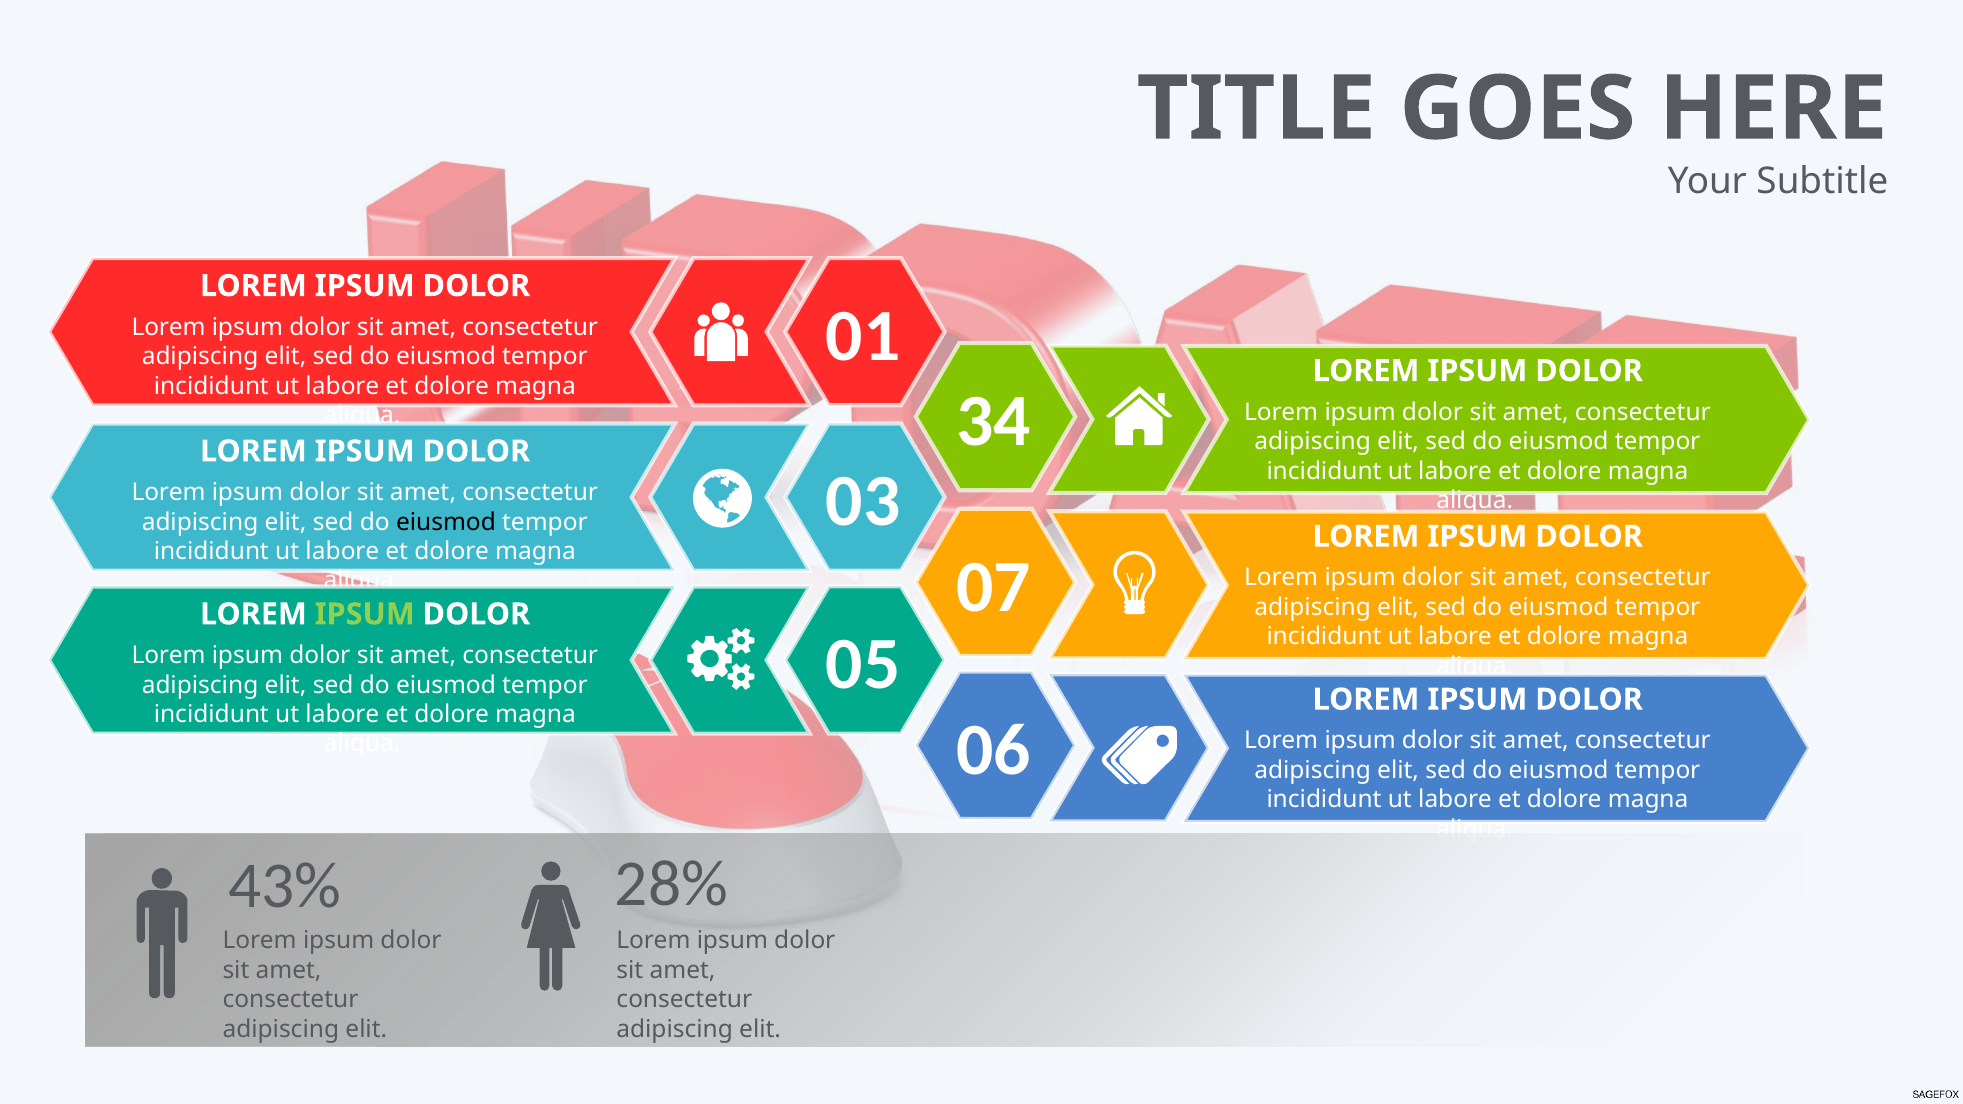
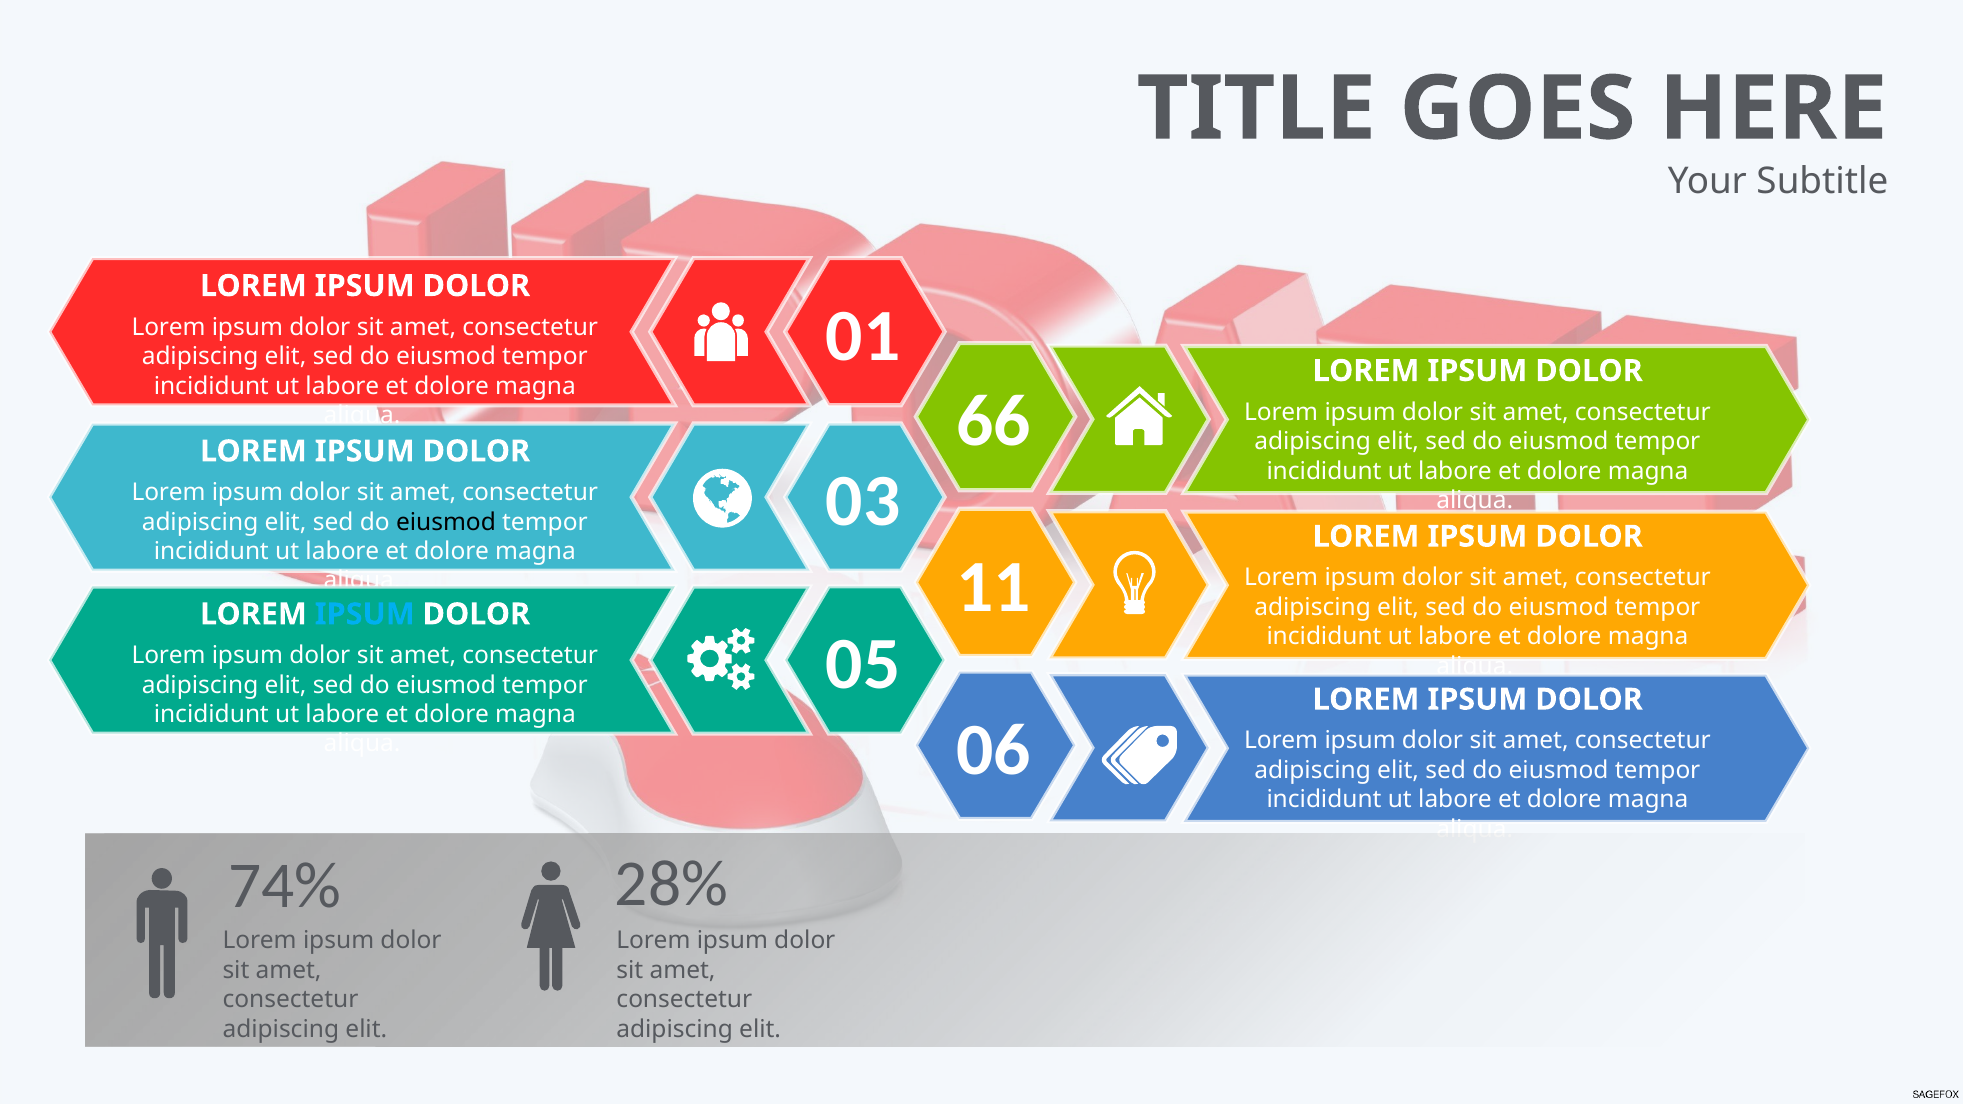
34: 34 -> 66
07: 07 -> 11
IPSUM at (365, 614) colour: light green -> light blue
43%: 43% -> 74%
